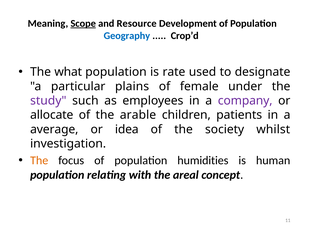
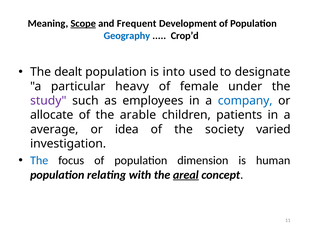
Resource: Resource -> Frequent
what: what -> dealt
rate: rate -> into
plains: plains -> heavy
company colour: purple -> blue
whilst: whilst -> varied
The at (39, 161) colour: orange -> blue
humidities: humidities -> dimension
areal underline: none -> present
